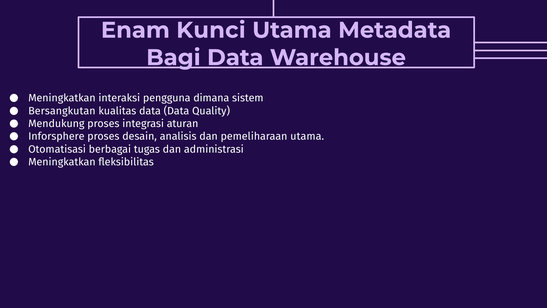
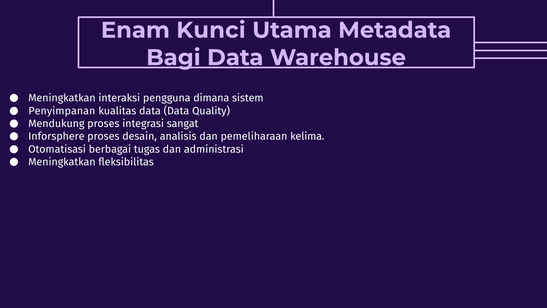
Bersangkutan: Bersangkutan -> Penyimpanan
aturan: aturan -> sangat
pemeliharaan utama: utama -> kelima
